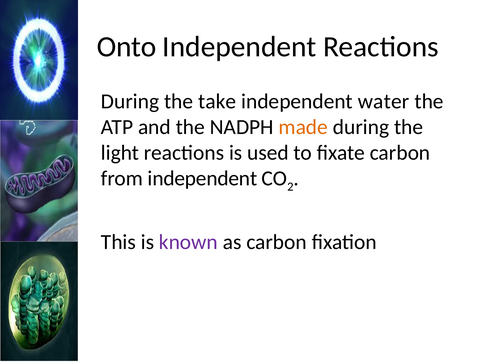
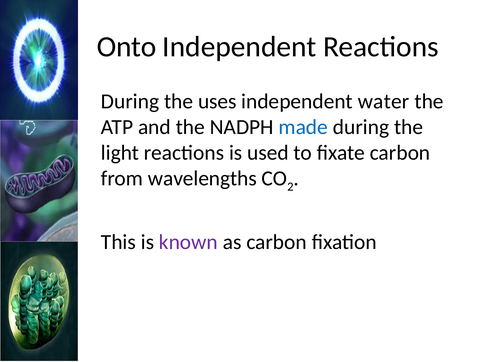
take: take -> uses
made colour: orange -> blue
from independent: independent -> wavelengths
